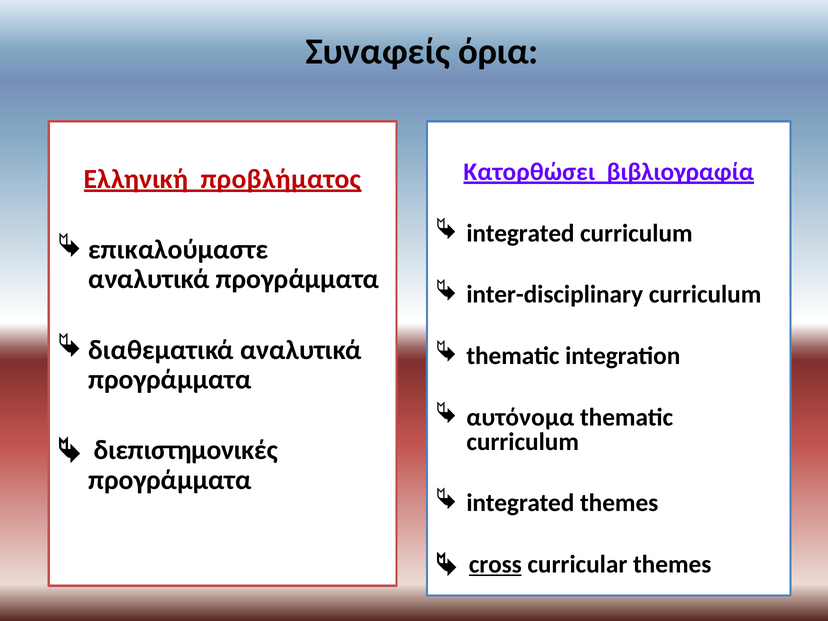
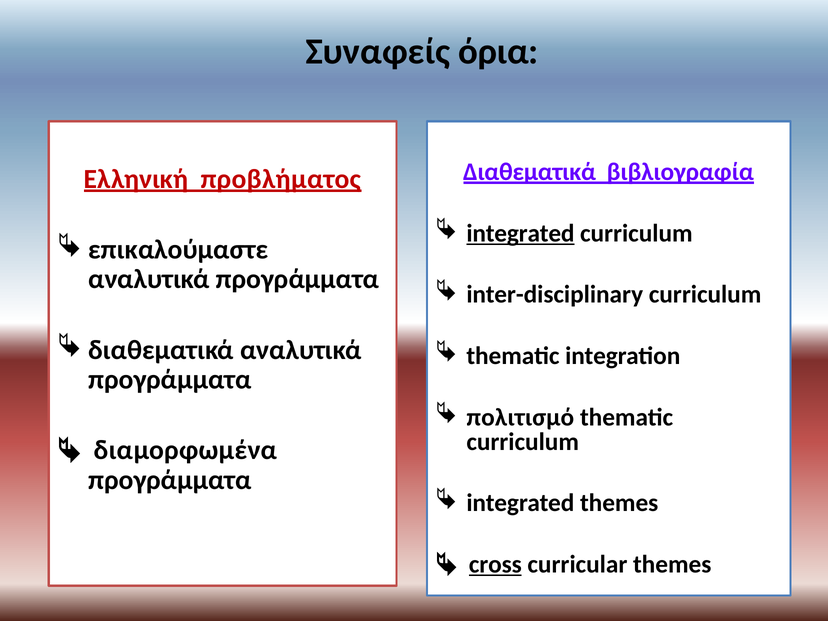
Κατορθώσει at (529, 172): Κατορθώσει -> Διαθεματικά
integrated at (520, 233) underline: none -> present
αυτόνομα: αυτόνομα -> πολιτισμό
διεπιστημονικές: διεπιστημονικές -> διαμορφωμένα
